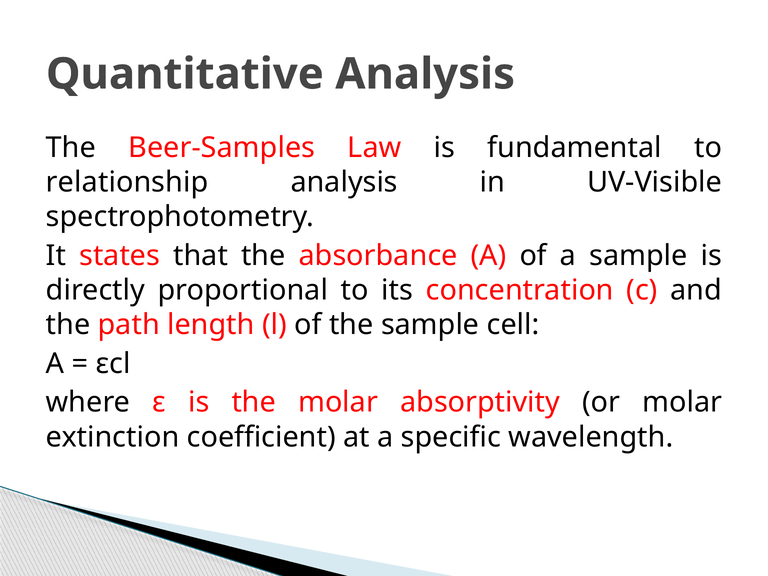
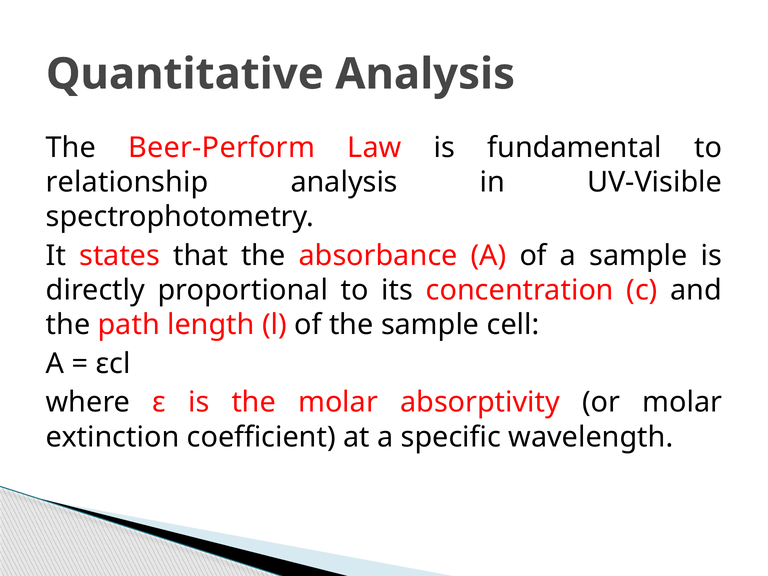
Beer-Samples: Beer-Samples -> Beer-Perform
